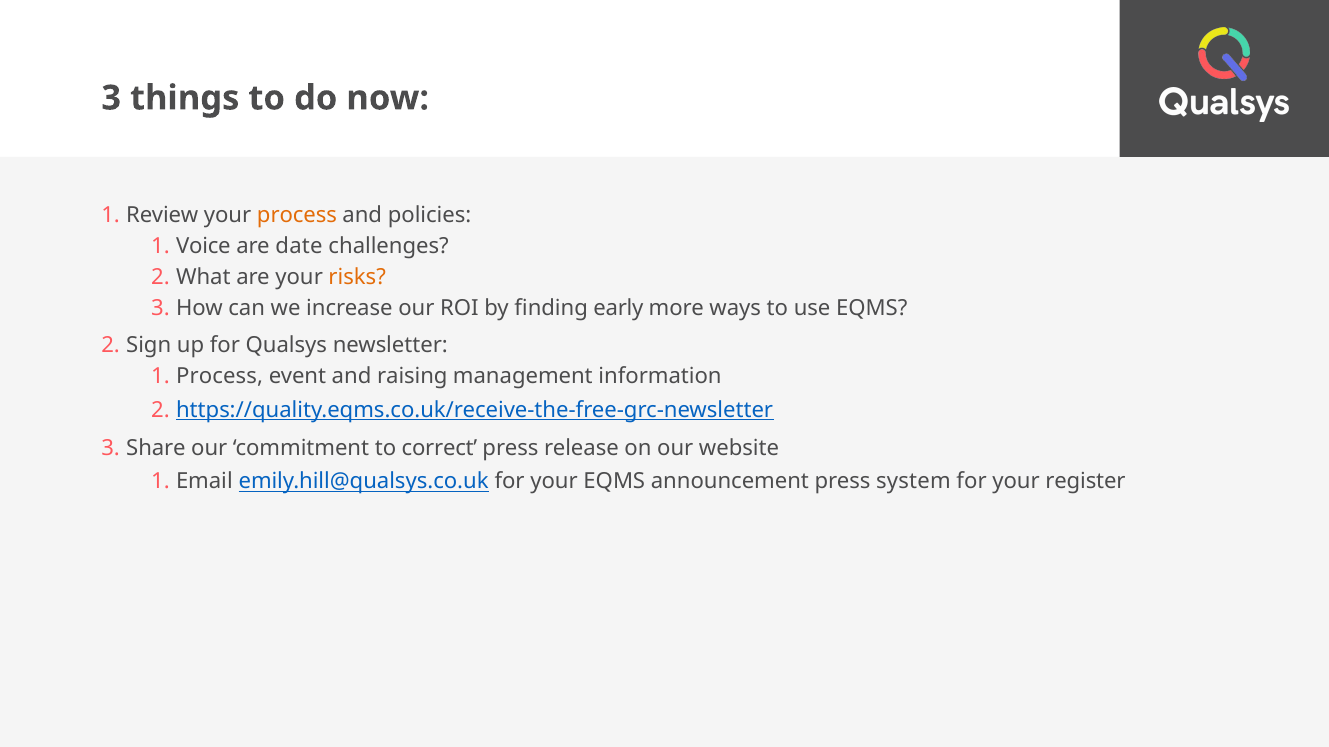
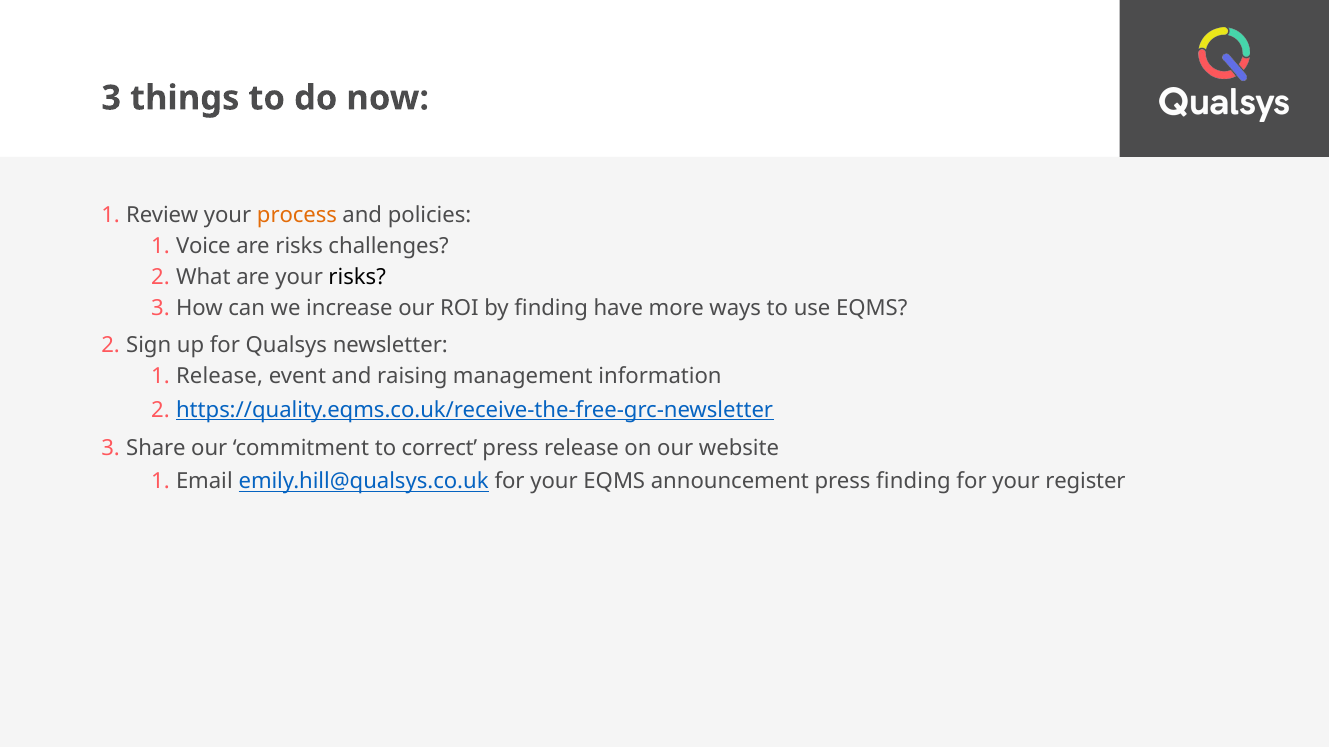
are date: date -> risks
risks at (357, 277) colour: orange -> black
early: early -> have
Process at (220, 377): Process -> Release
press system: system -> finding
